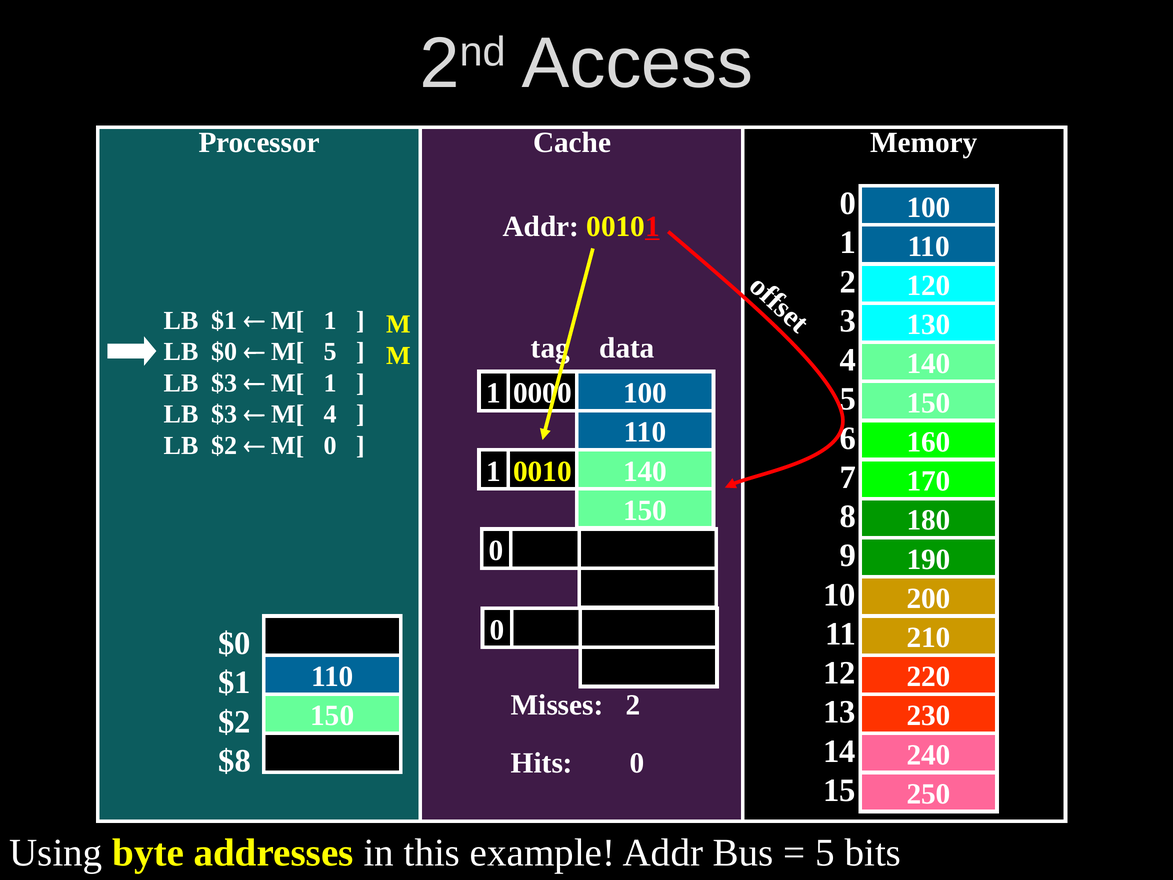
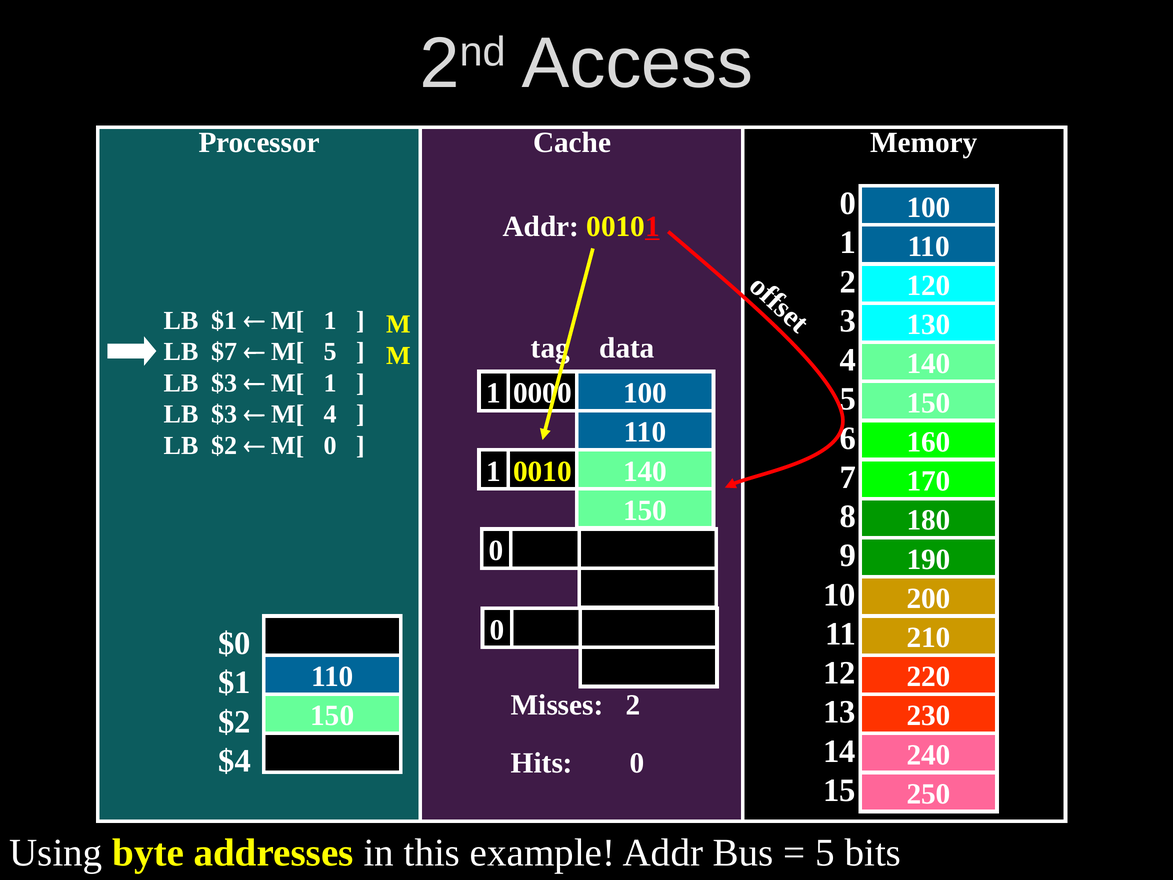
LB $0: $0 -> $7
$8: $8 -> $4
